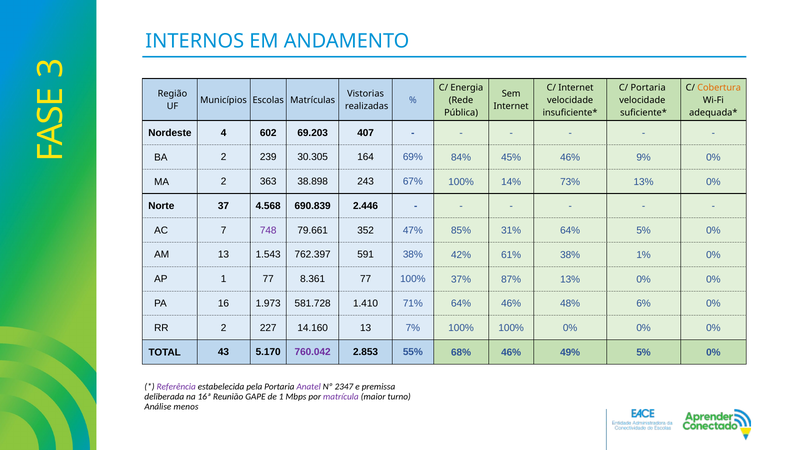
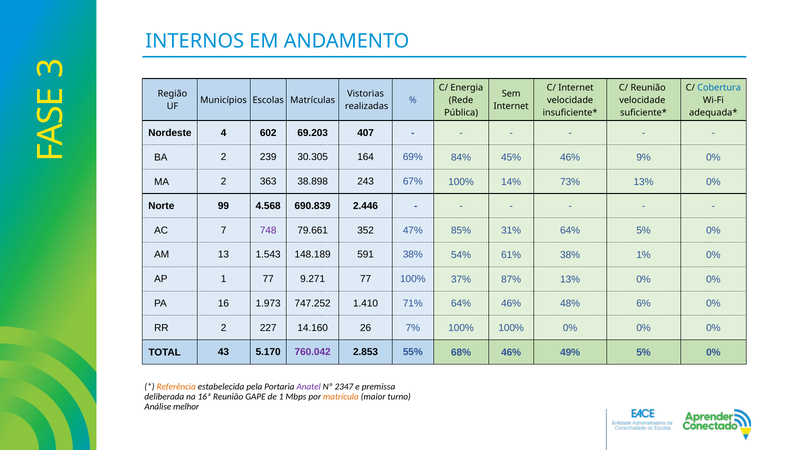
C/ Portaria: Portaria -> Reunião
Cobertura colour: orange -> blue
37: 37 -> 99
762.397: 762.397 -> 148.189
42%: 42% -> 54%
8.361: 8.361 -> 9.271
581.728: 581.728 -> 747.252
14.160 13: 13 -> 26
Referência colour: purple -> orange
matrícula colour: purple -> orange
menos: menos -> melhor
